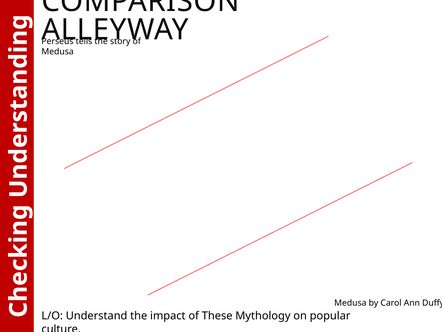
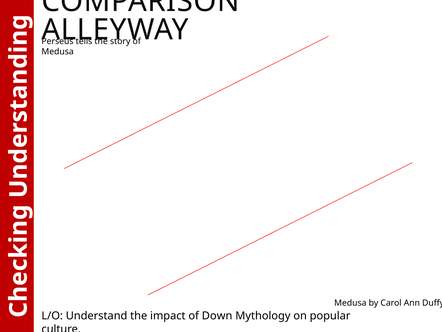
These: These -> Down
